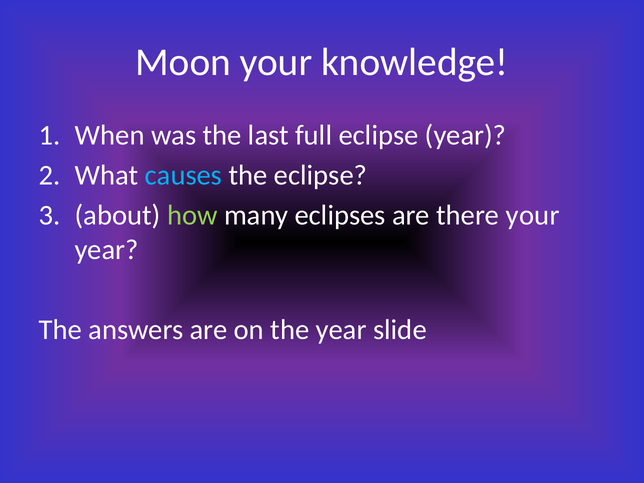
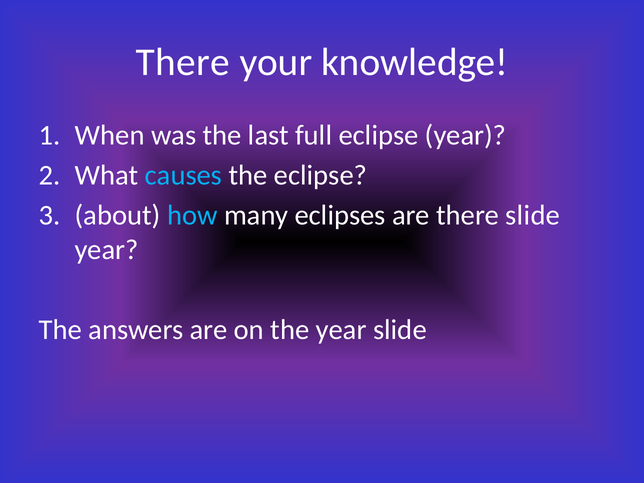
Moon at (183, 62): Moon -> There
how colour: light green -> light blue
there your: your -> slide
